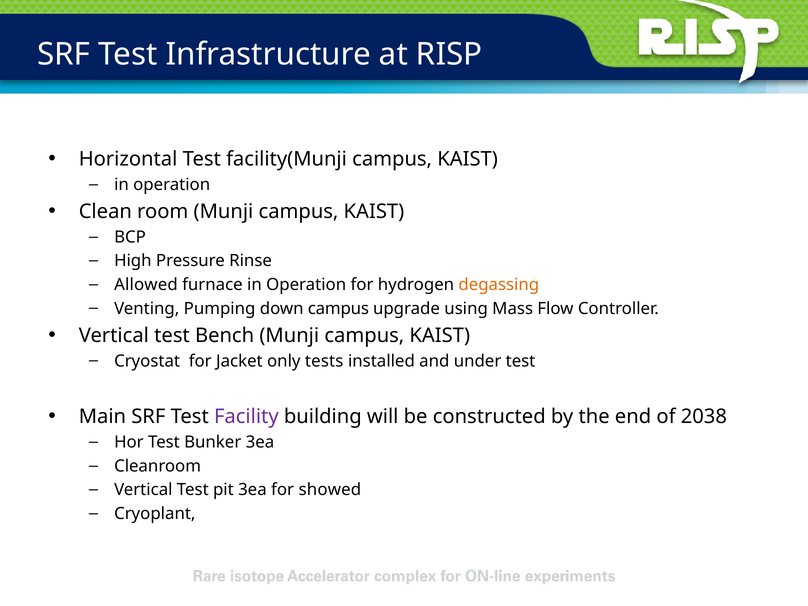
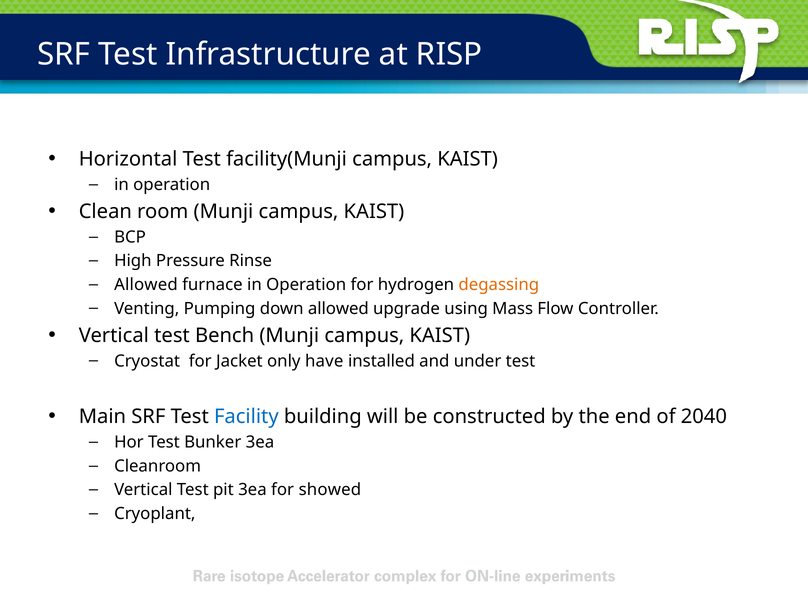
down campus: campus -> allowed
tests: tests -> have
Facility colour: purple -> blue
2038: 2038 -> 2040
